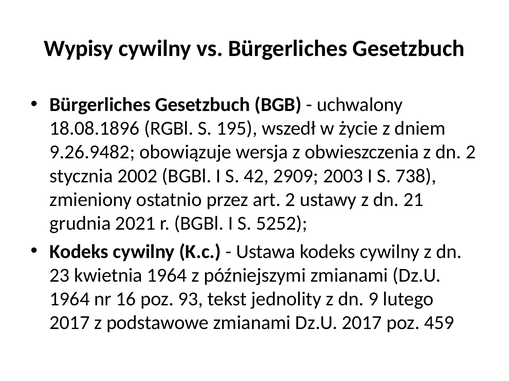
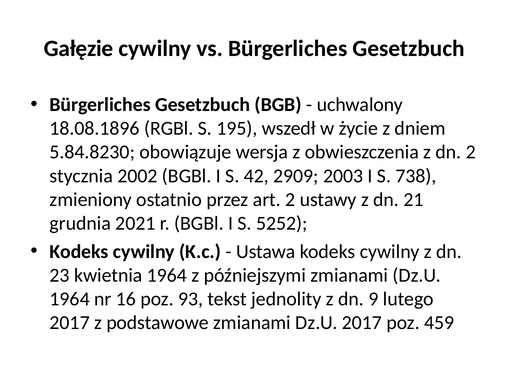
Wypisy: Wypisy -> Gałęzie
9.26.9482: 9.26.9482 -> 5.84.8230
